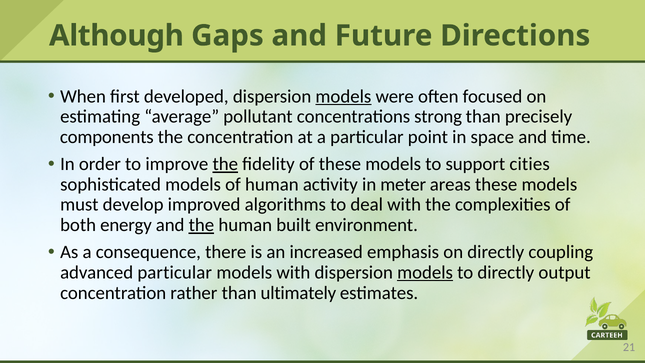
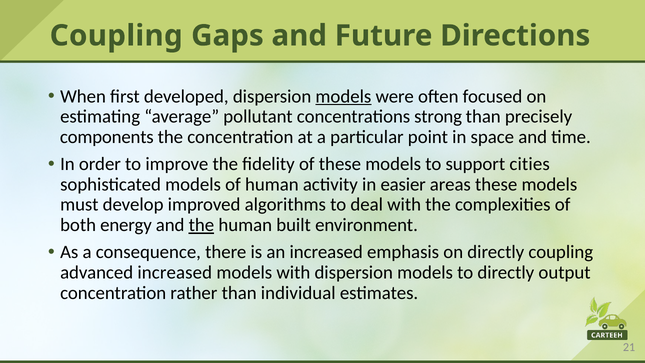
Although at (116, 36): Although -> Coupling
the at (225, 164) underline: present -> none
meter: meter -> easier
advanced particular: particular -> increased
models at (425, 272) underline: present -> none
ultimately: ultimately -> individual
